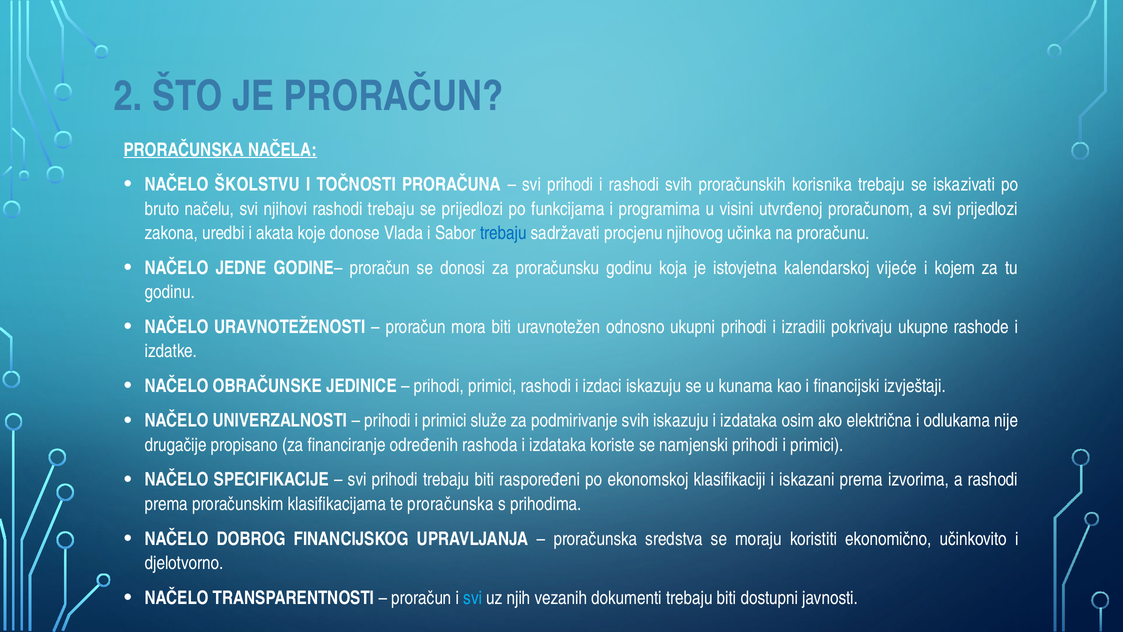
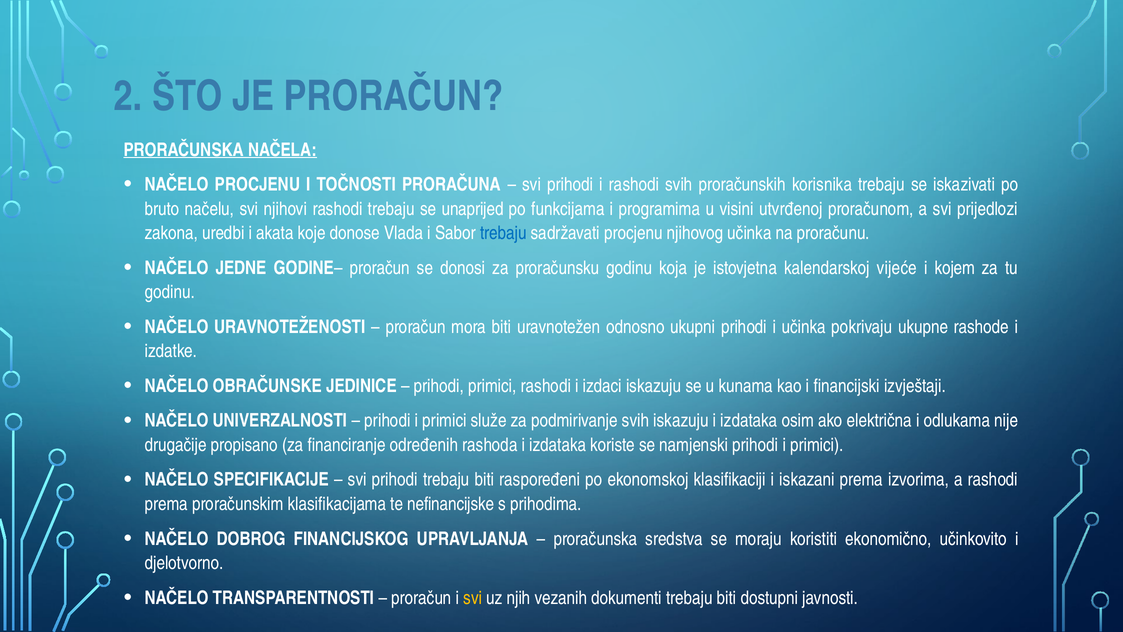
NAČELO ŠKOLSTVU: ŠKOLSTVU -> PROCJENU
se prijedlozi: prijedlozi -> unaprijed
i izradili: izradili -> učinka
te proračunska: proračunska -> nefinancijske
svi at (473, 598) colour: light blue -> yellow
